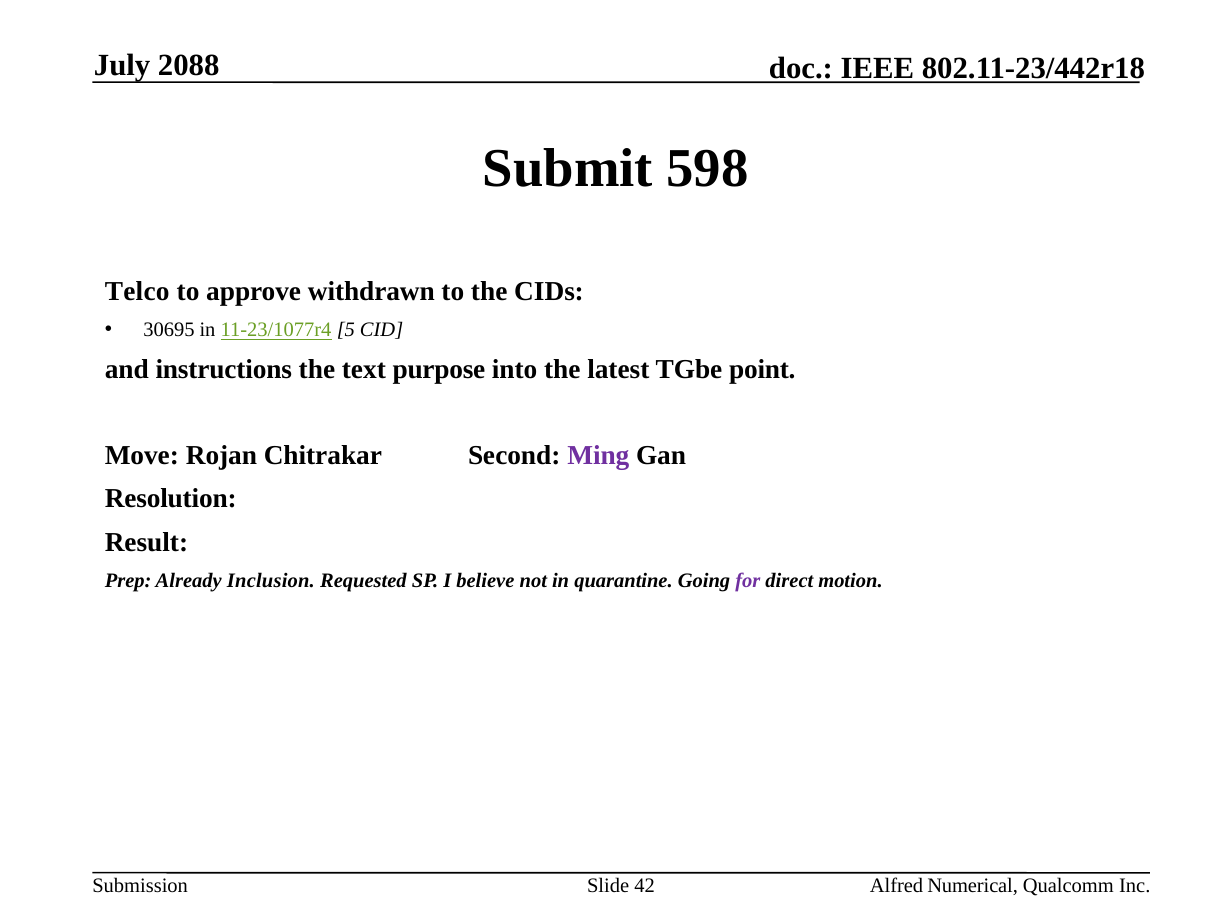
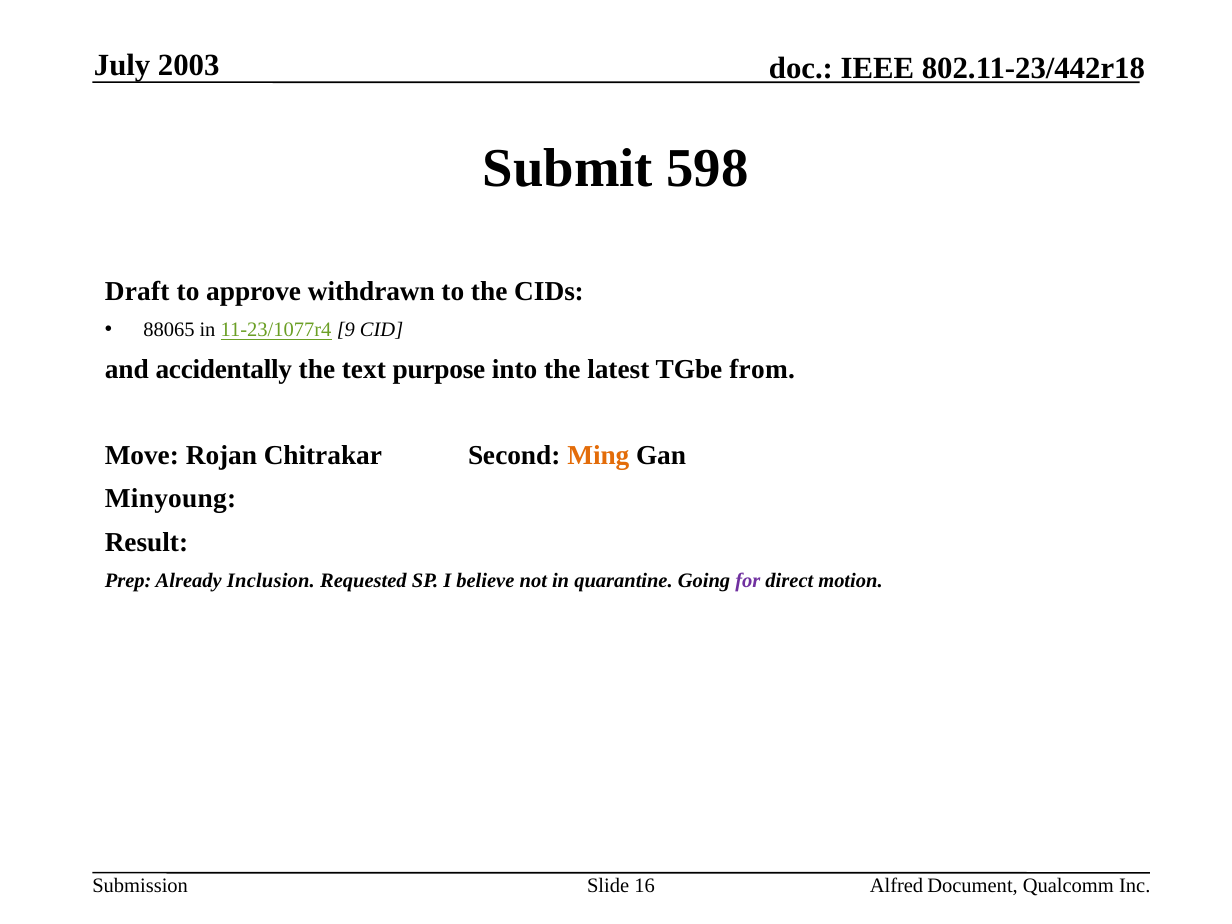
2088: 2088 -> 2003
Telco: Telco -> Draft
30695: 30695 -> 88065
5: 5 -> 9
instructions: instructions -> accidentally
point: point -> from
Ming colour: purple -> orange
Resolution: Resolution -> Minyoung
42: 42 -> 16
Numerical: Numerical -> Document
